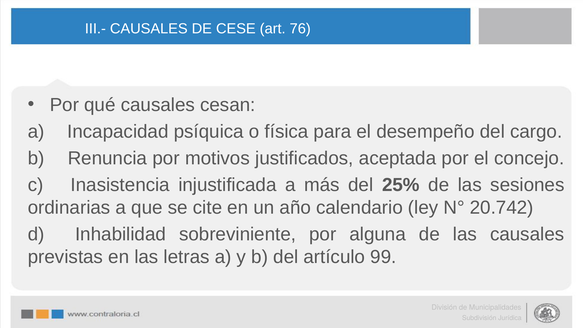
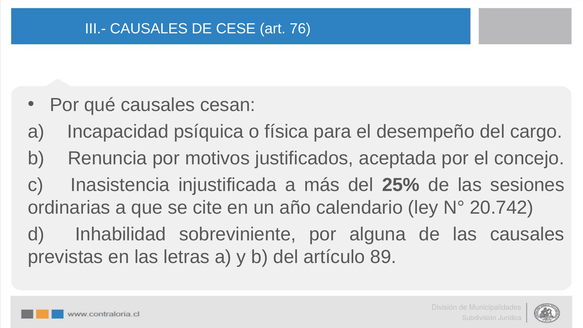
99: 99 -> 89
